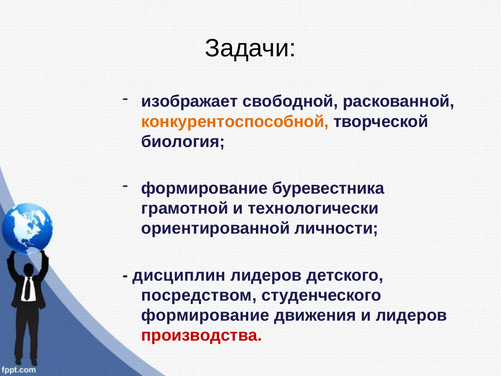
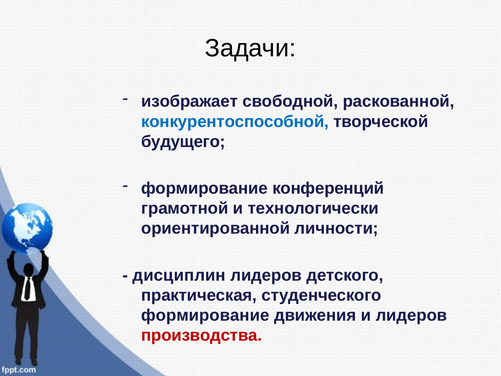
конкурентоспособной colour: orange -> blue
биология: биология -> будущего
буревестника: буревестника -> конференций
посредством: посредством -> практическая
